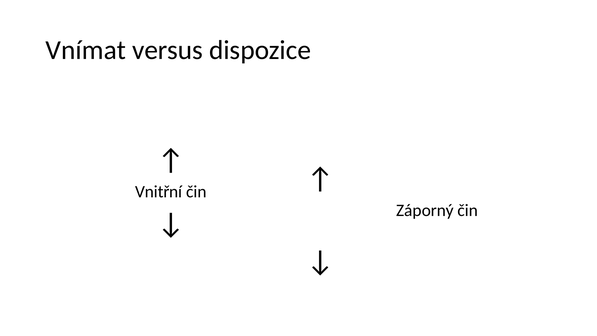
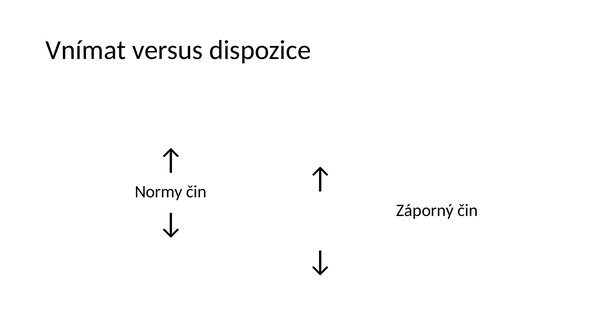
Vnitřní: Vnitřní -> Normy
